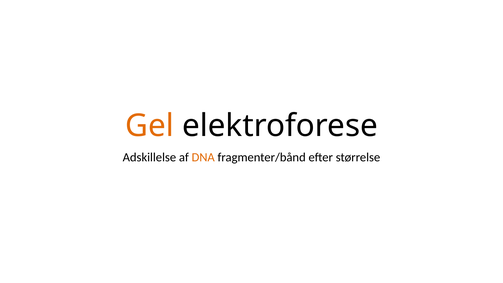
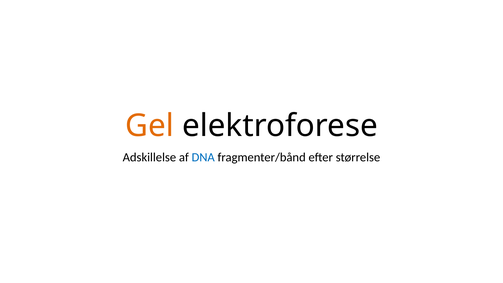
DNA colour: orange -> blue
